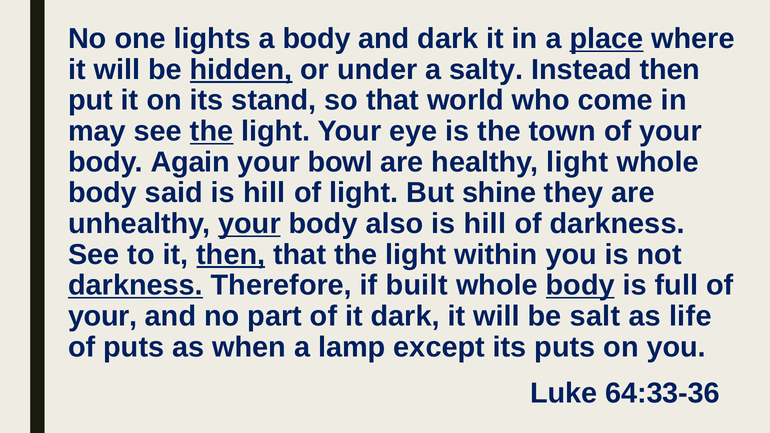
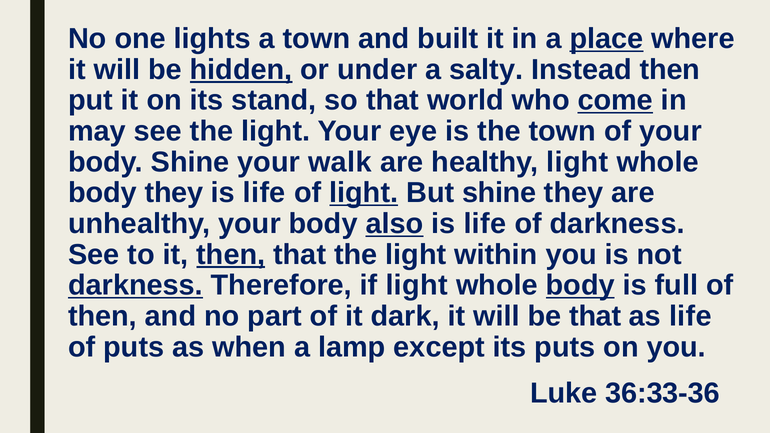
a body: body -> town
and dark: dark -> built
come underline: none -> present
the at (212, 131) underline: present -> none
body Again: Again -> Shine
bowl: bowl -> walk
body said: said -> they
hill at (264, 193): hill -> life
light at (364, 193) underline: none -> present
your at (249, 224) underline: present -> none
also underline: none -> present
hill at (485, 224): hill -> life
if built: built -> light
your at (103, 316): your -> then
be salt: salt -> that
64:33-36: 64:33-36 -> 36:33-36
